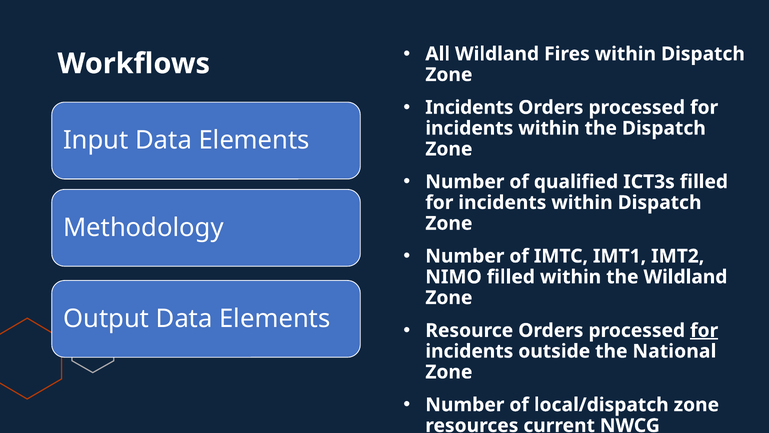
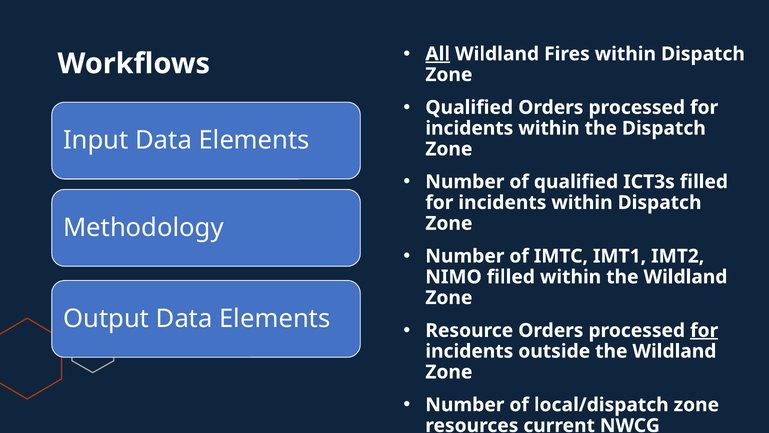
All underline: none -> present
Incidents at (469, 107): Incidents -> Qualified
outside the National: National -> Wildland
